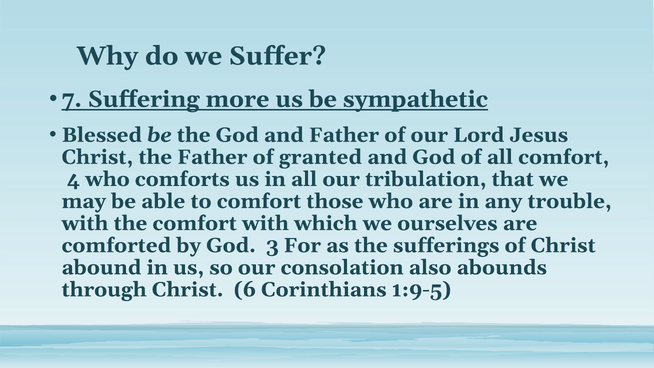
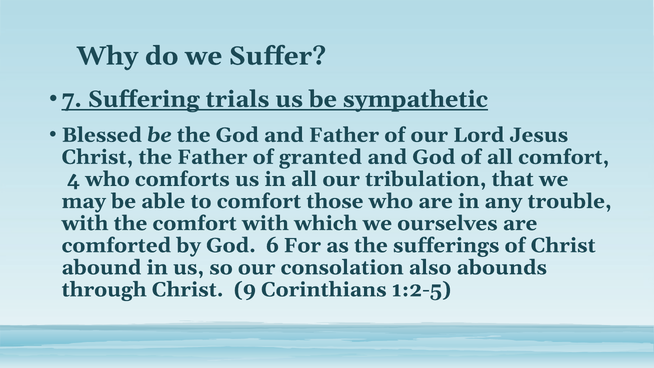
more: more -> trials
3: 3 -> 6
6: 6 -> 9
1:9-5: 1:9-5 -> 1:2-5
